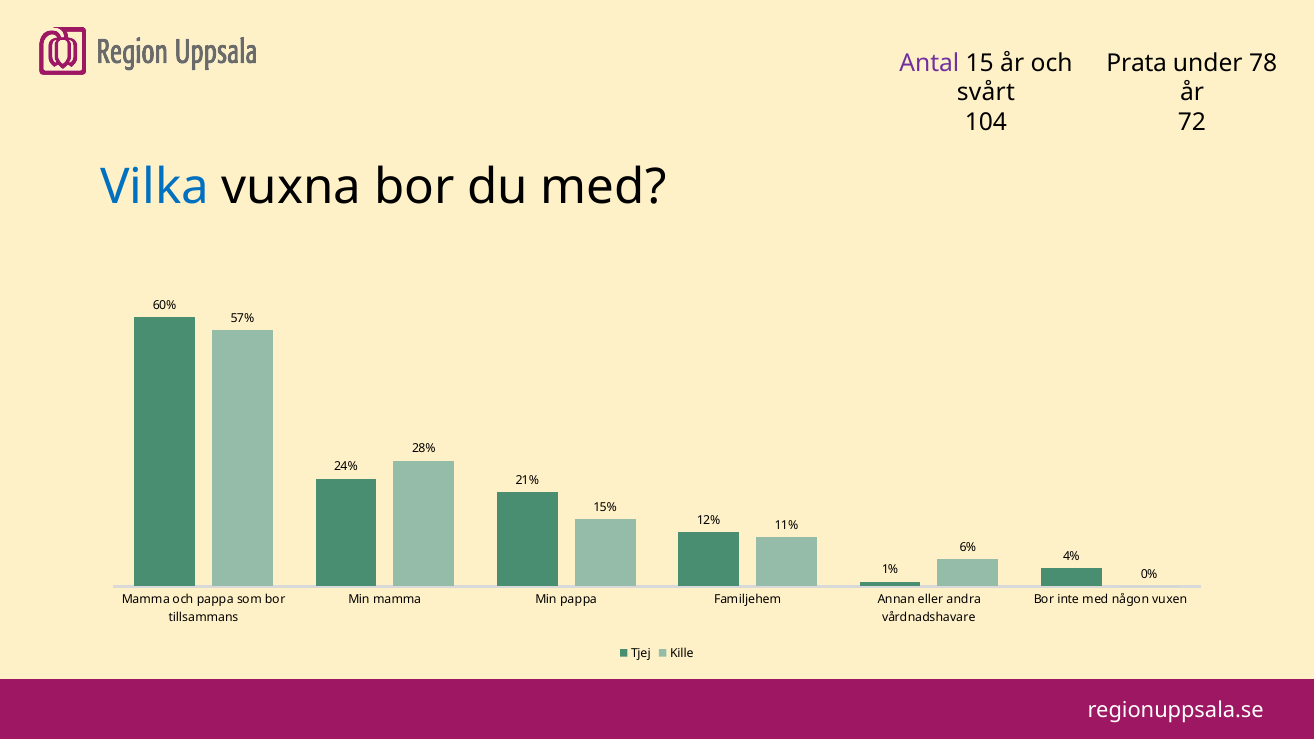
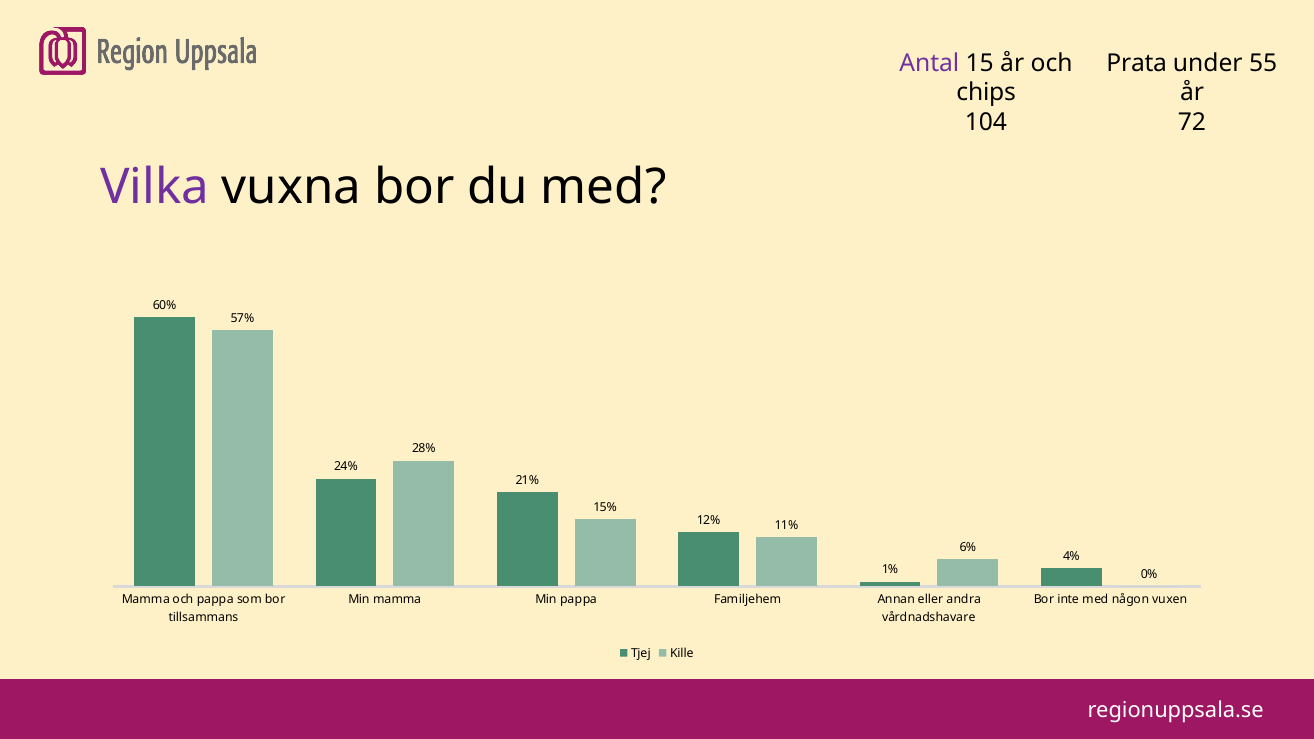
78: 78 -> 55
svårt: svårt -> chips
Vilka colour: blue -> purple
